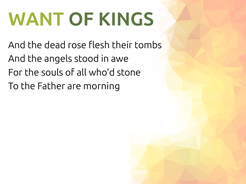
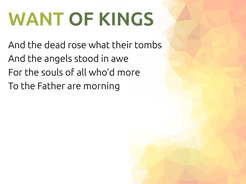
flesh: flesh -> what
stone: stone -> more
